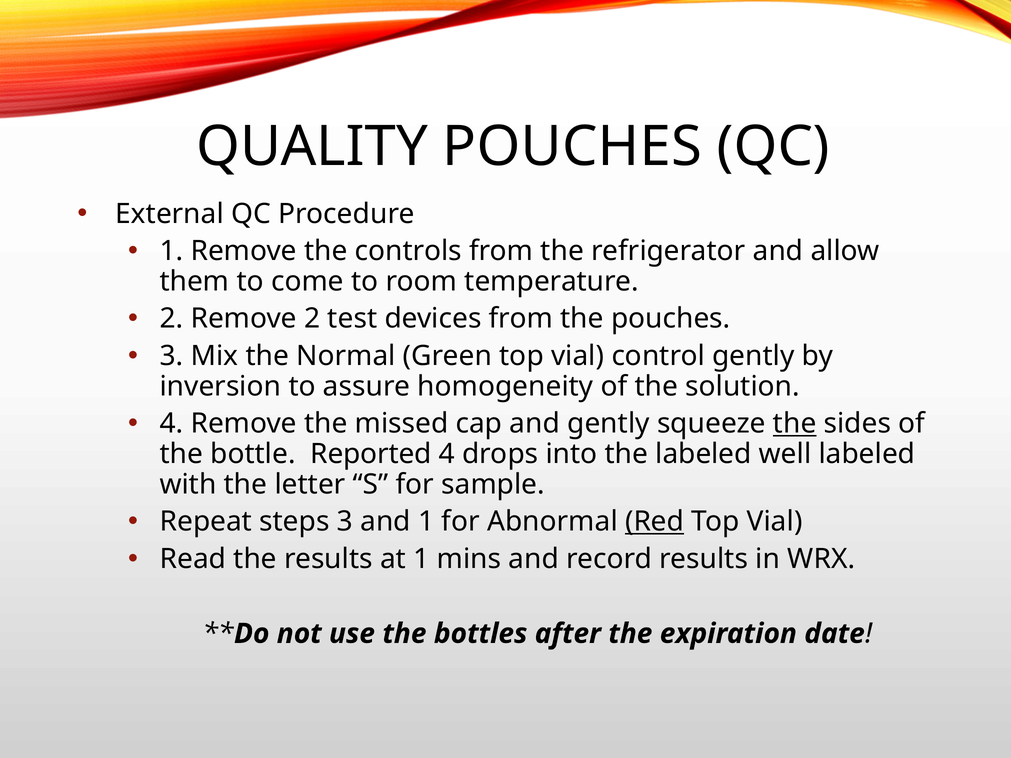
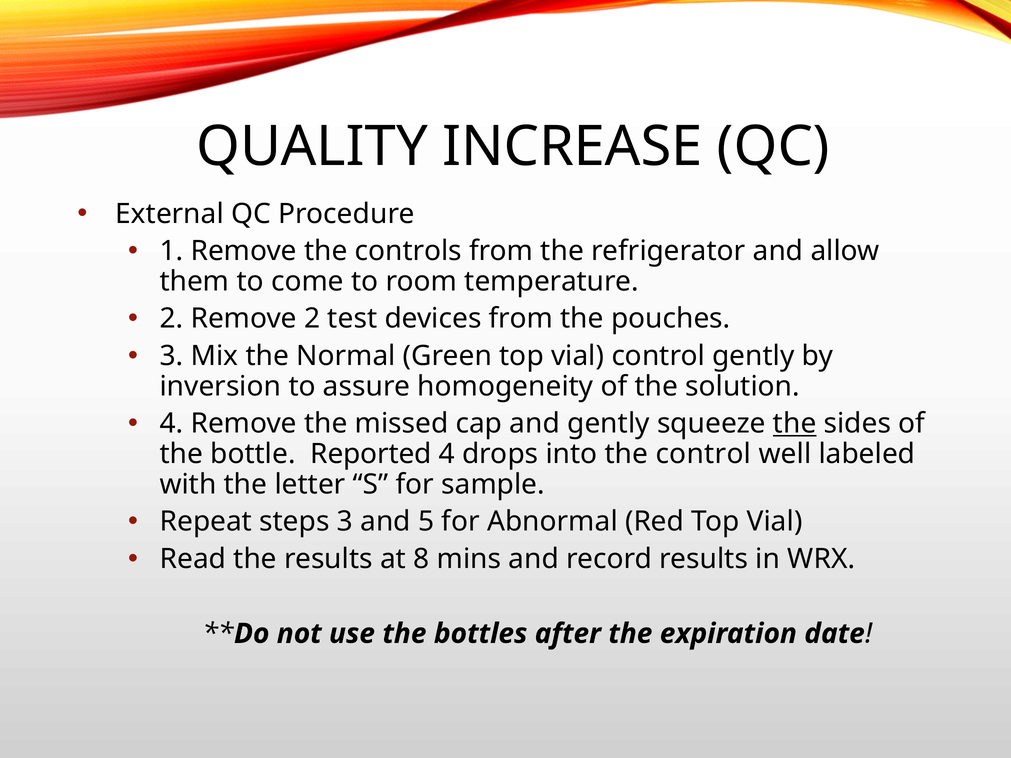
QUALITY POUCHES: POUCHES -> INCREASE
the labeled: labeled -> control
and 1: 1 -> 5
Red underline: present -> none
at 1: 1 -> 8
